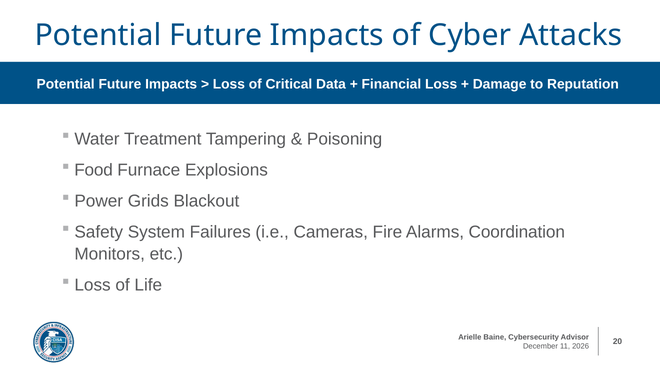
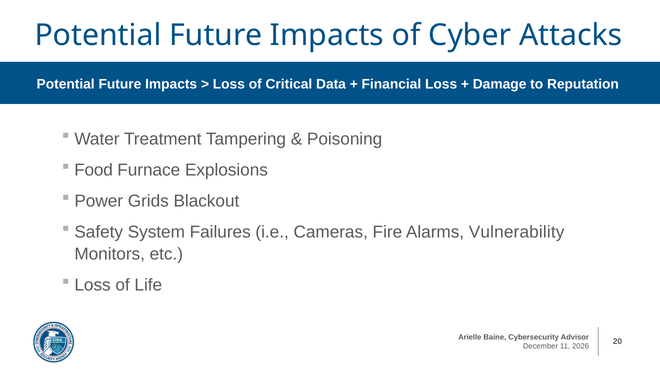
Coordination: Coordination -> Vulnerability
